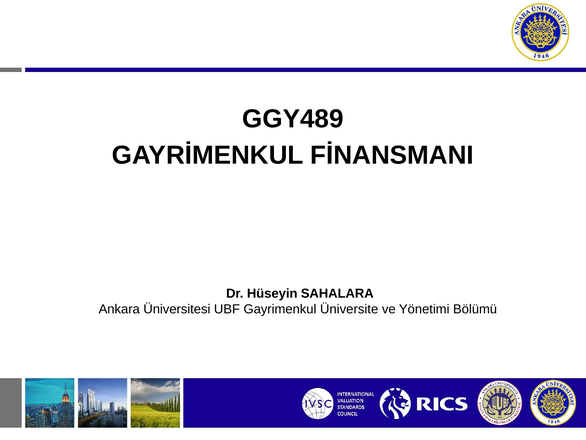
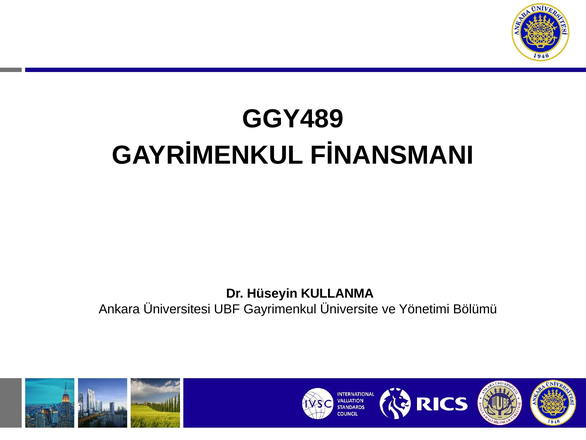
SAHALARA: SAHALARA -> KULLANMA
